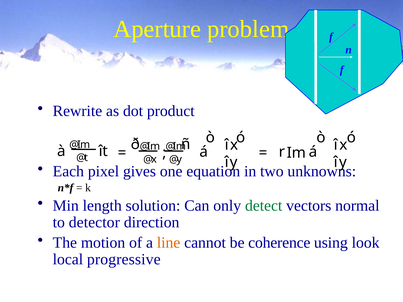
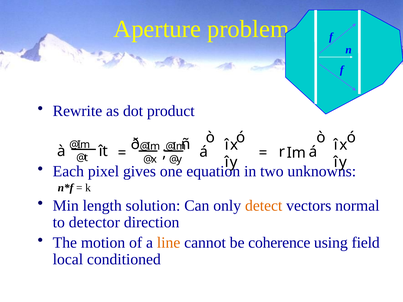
detect colour: green -> orange
look: look -> field
progressive: progressive -> conditioned
